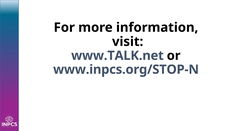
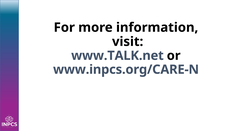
www.inpcs.org/STOP-N: www.inpcs.org/STOP-N -> www.inpcs.org/CARE-N
